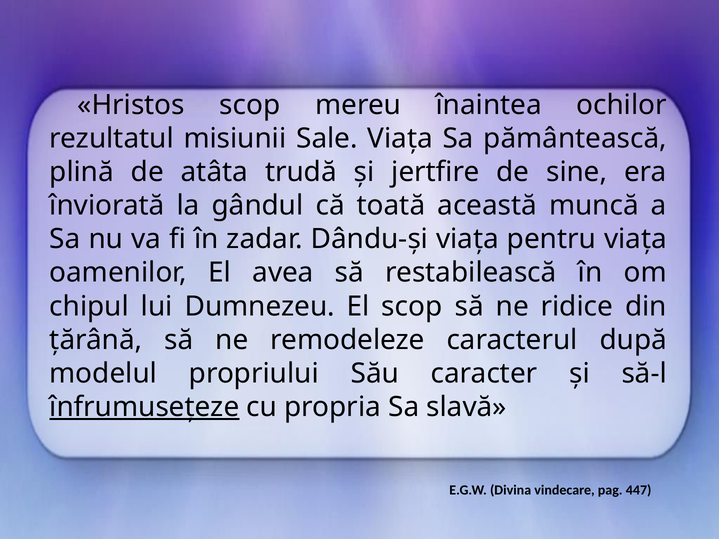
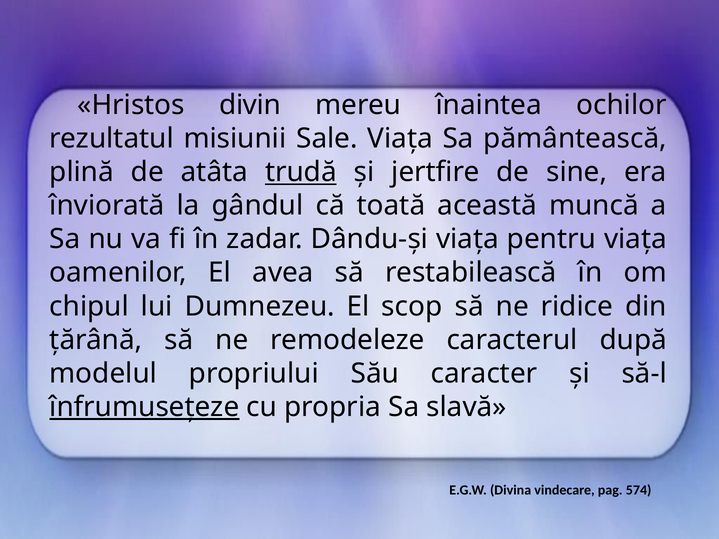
Hristos scop: scop -> divin
trudă underline: none -> present
447: 447 -> 574
